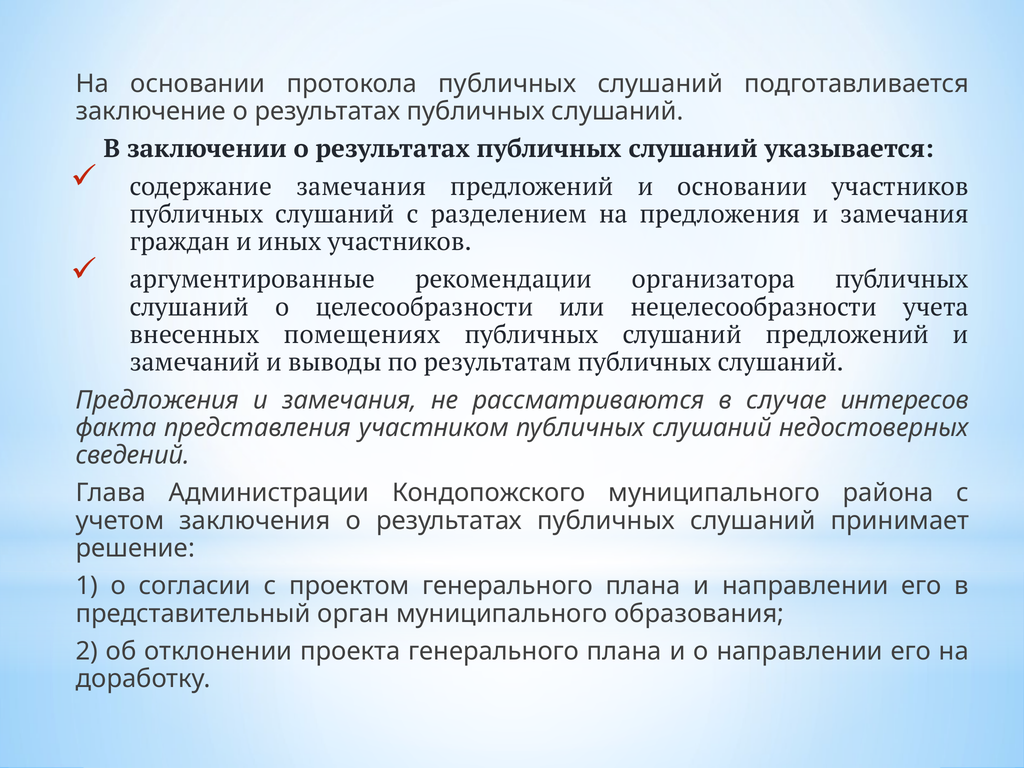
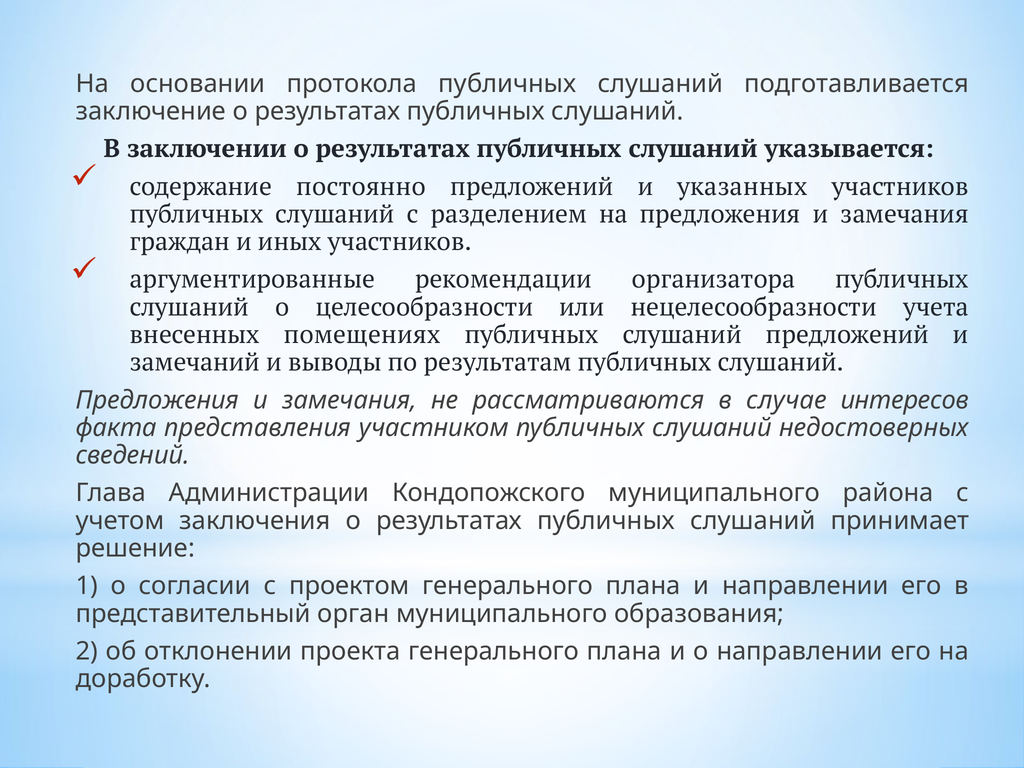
содержание замечания: замечания -> постоянно
и основании: основании -> указанных
